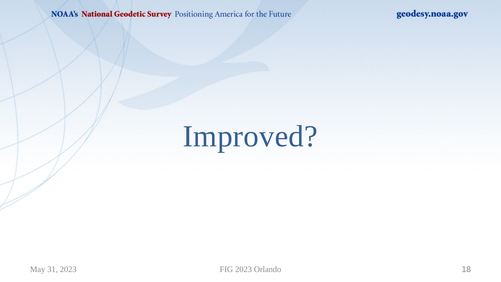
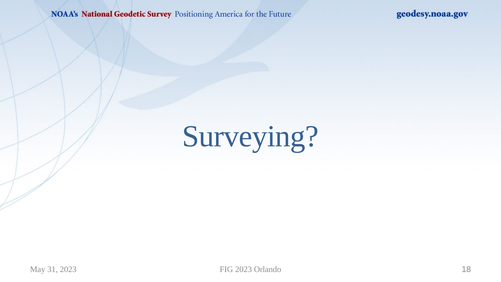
Improved: Improved -> Surveying
